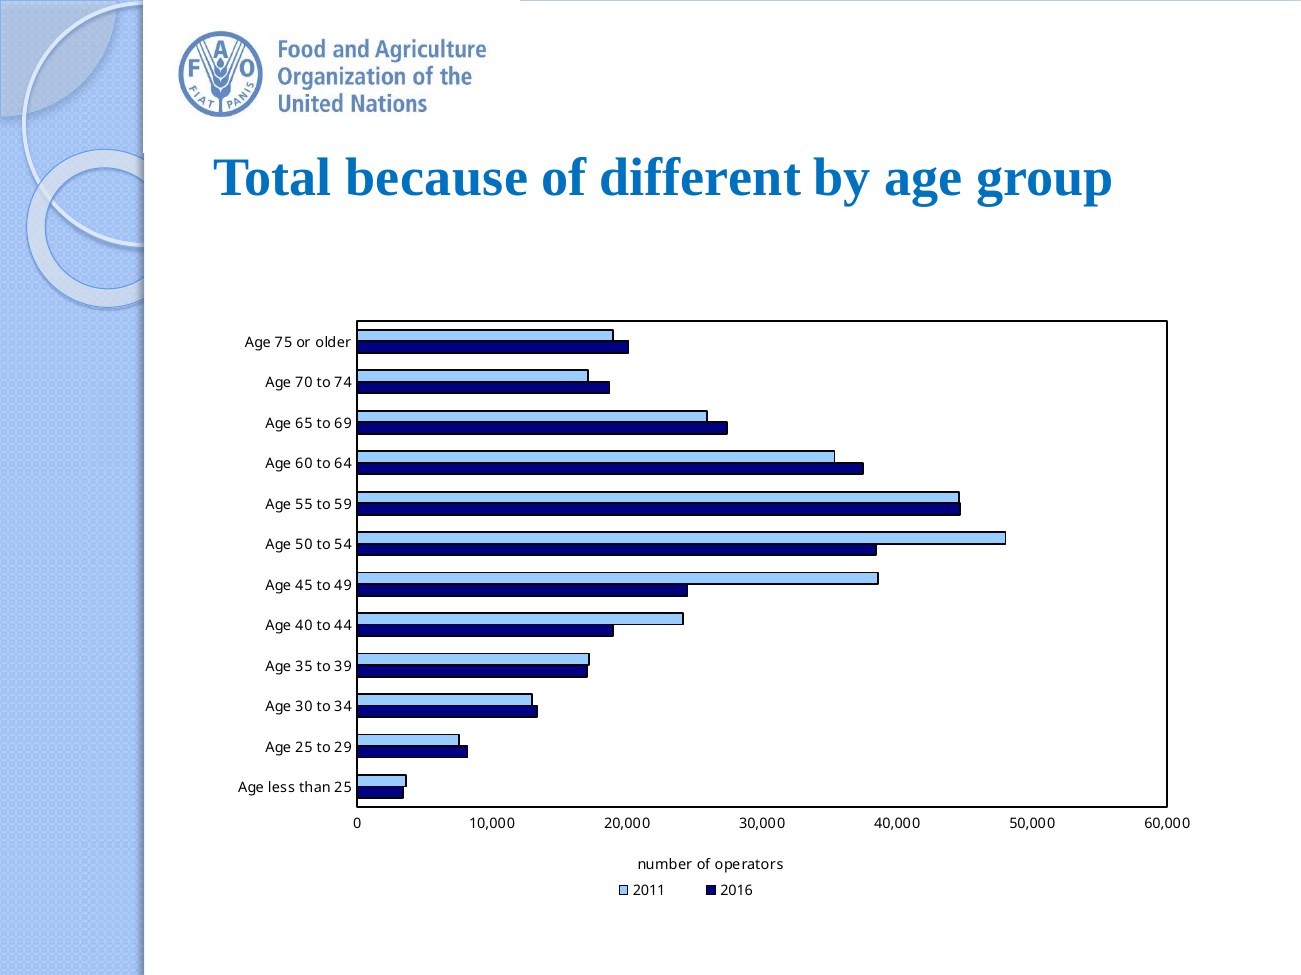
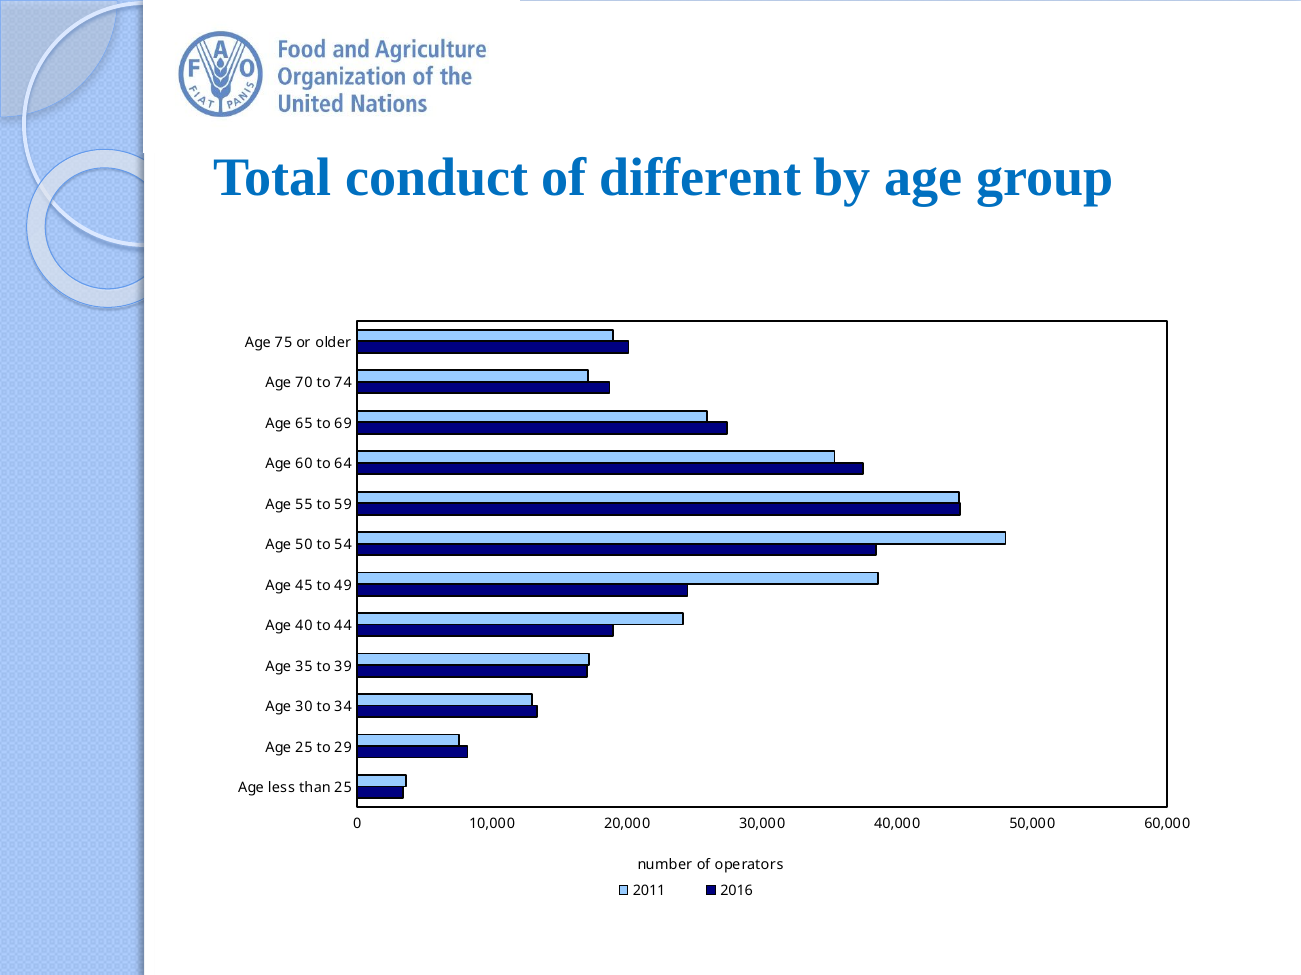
because: because -> conduct
